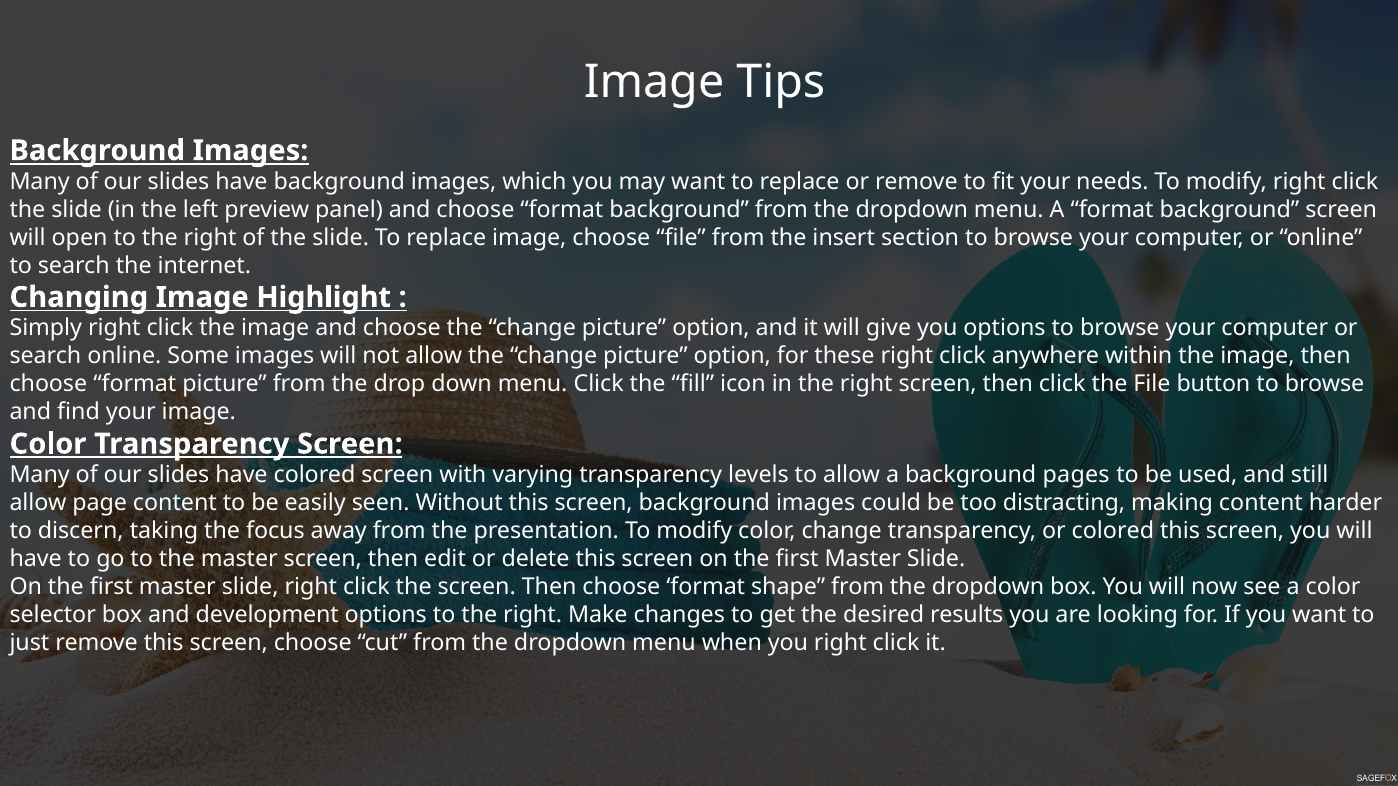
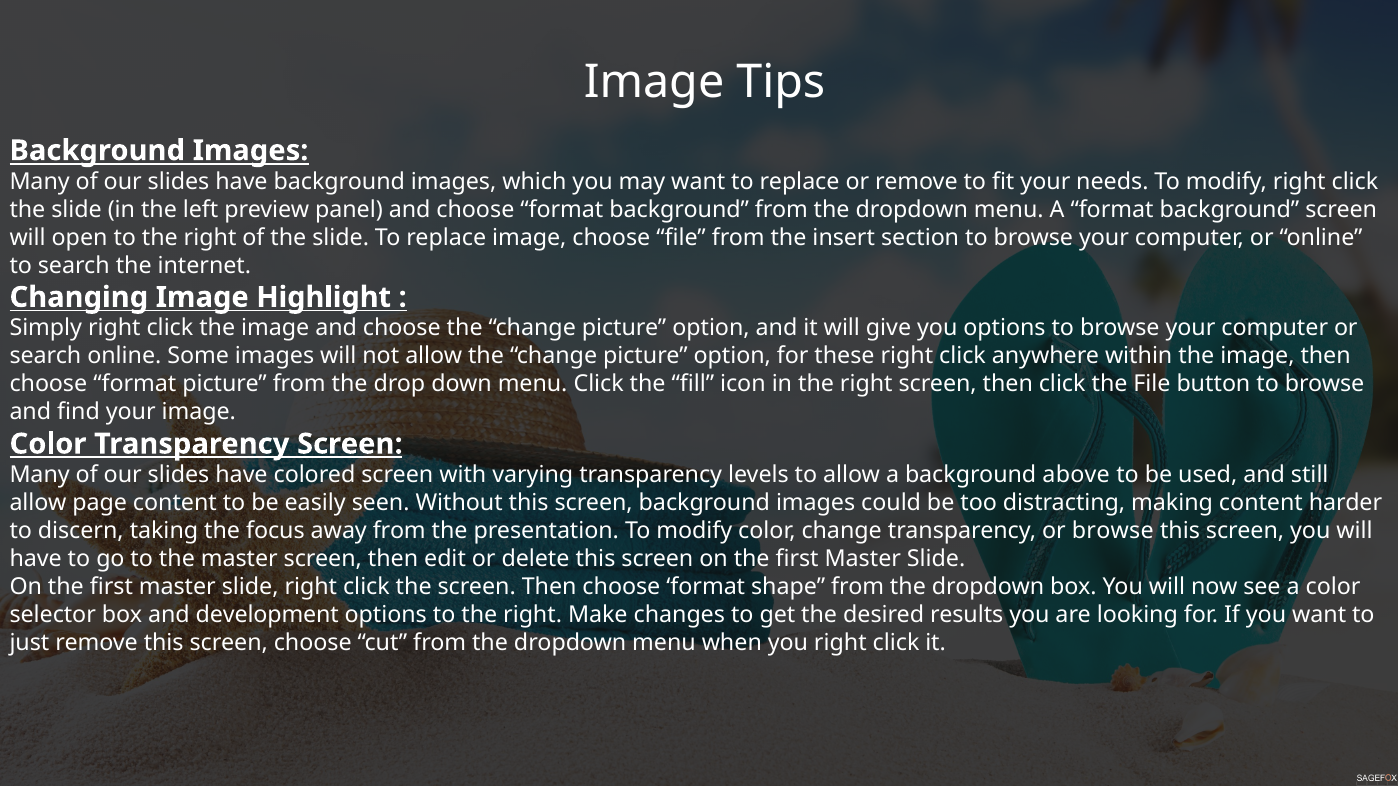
pages: pages -> above
or colored: colored -> browse
